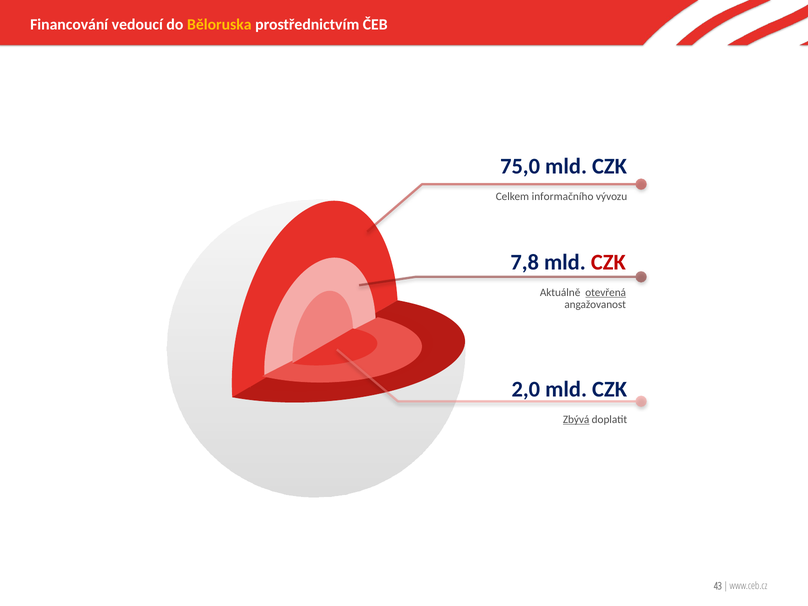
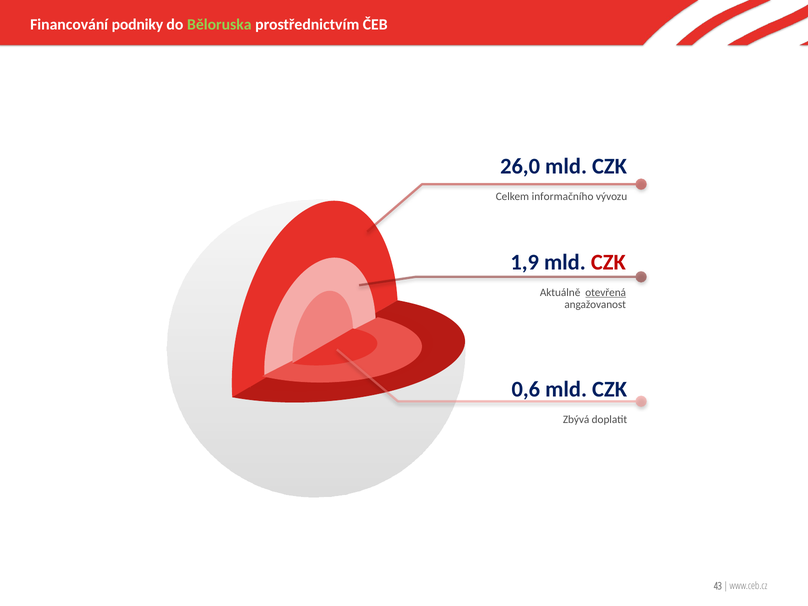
vedoucí: vedoucí -> podniky
Běloruska colour: yellow -> light green
75,0: 75,0 -> 26,0
7,8: 7,8 -> 1,9
2,0: 2,0 -> 0,6
Zbývá underline: present -> none
